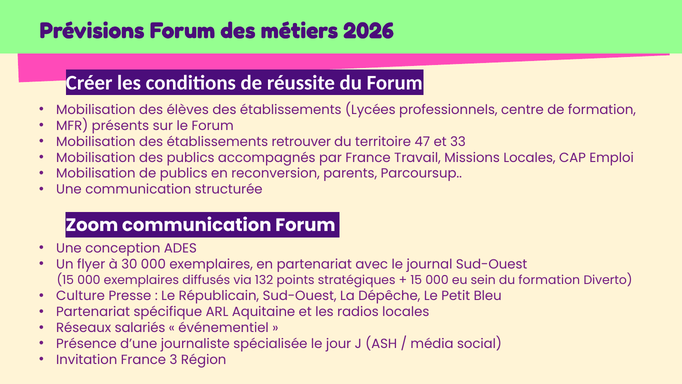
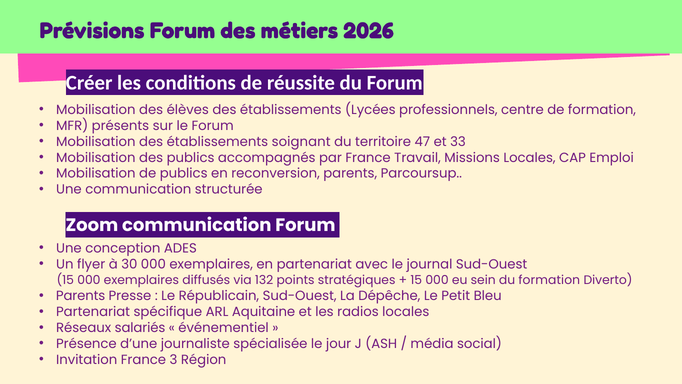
retrouver: retrouver -> soignant
Culture at (81, 296): Culture -> Parents
